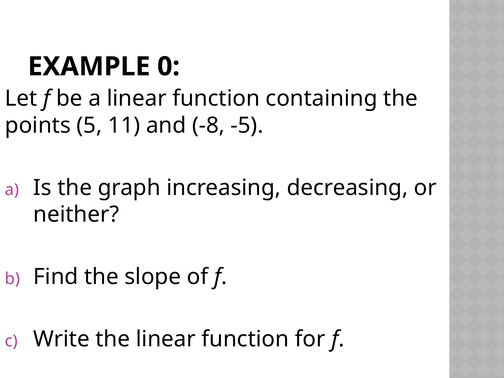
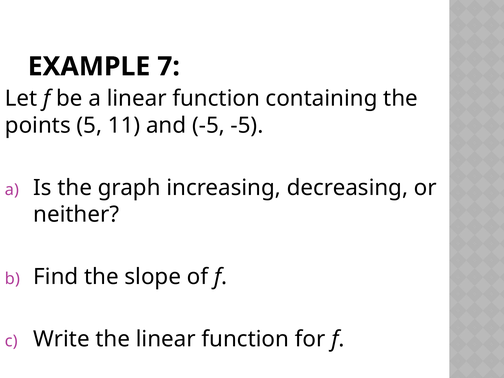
0: 0 -> 7
and -8: -8 -> -5
